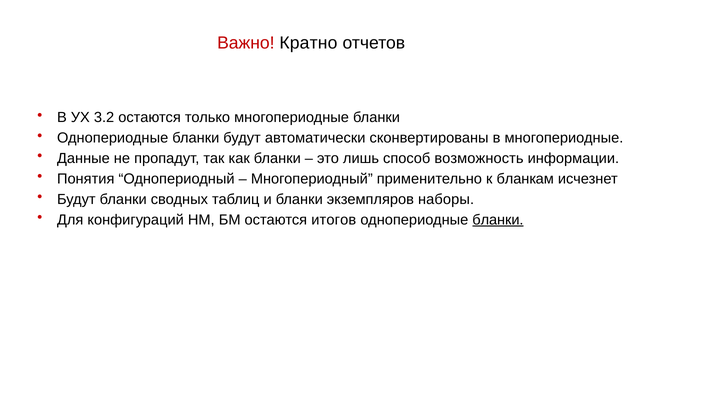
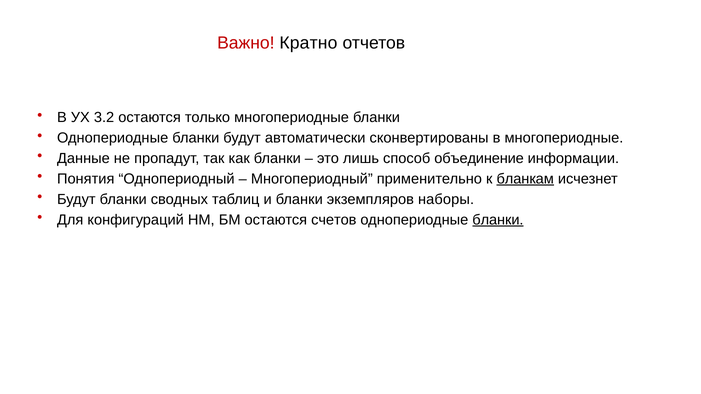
возможность: возможность -> объединение
бланкам underline: none -> present
итогов: итогов -> счетов
